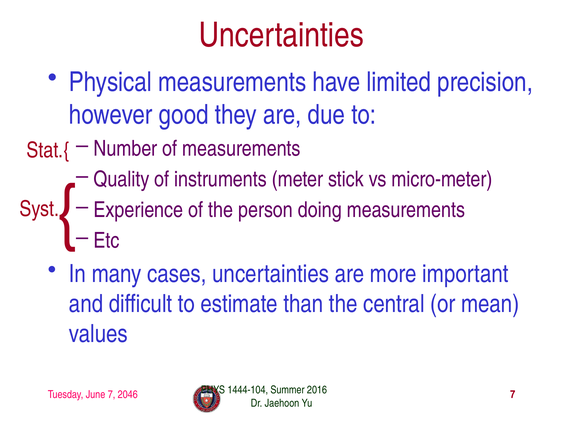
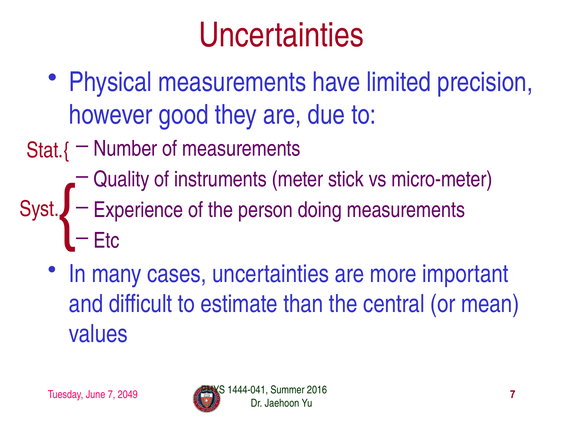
1444-104: 1444-104 -> 1444-041
2046: 2046 -> 2049
